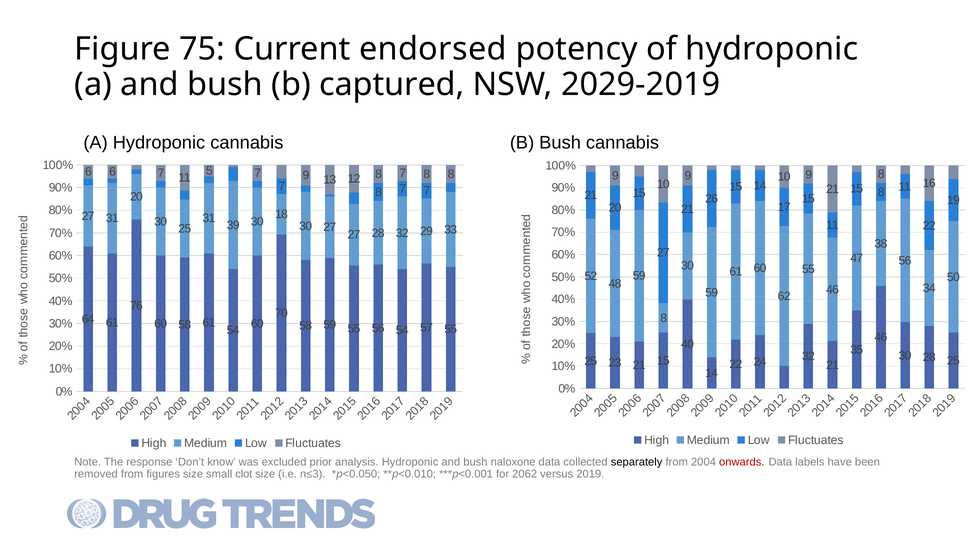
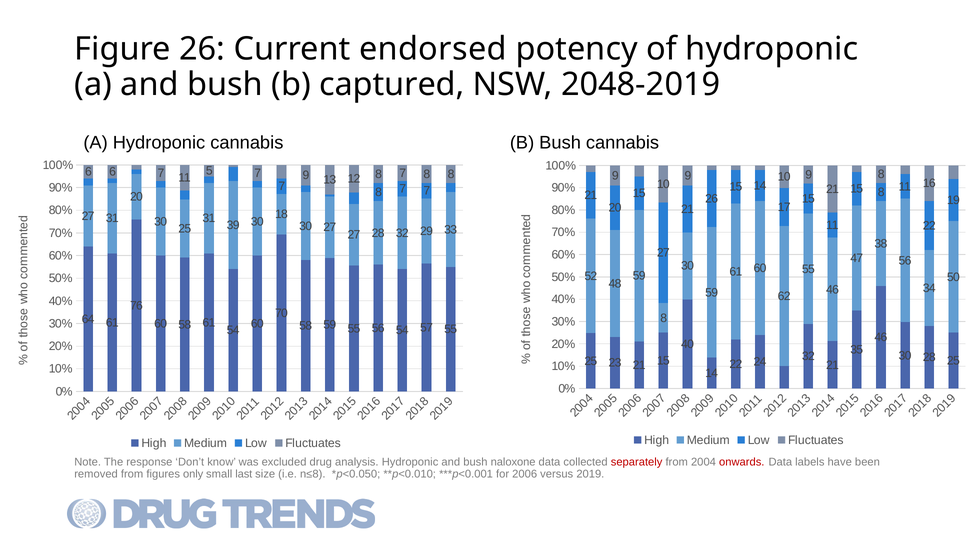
Figure 75: 75 -> 26
2029-2019: 2029-2019 -> 2048-2019
prior: prior -> drug
separately colour: black -> red
figures size: size -> only
clot: clot -> last
n≤3: n≤3 -> n≤8
2062: 2062 -> 2006
